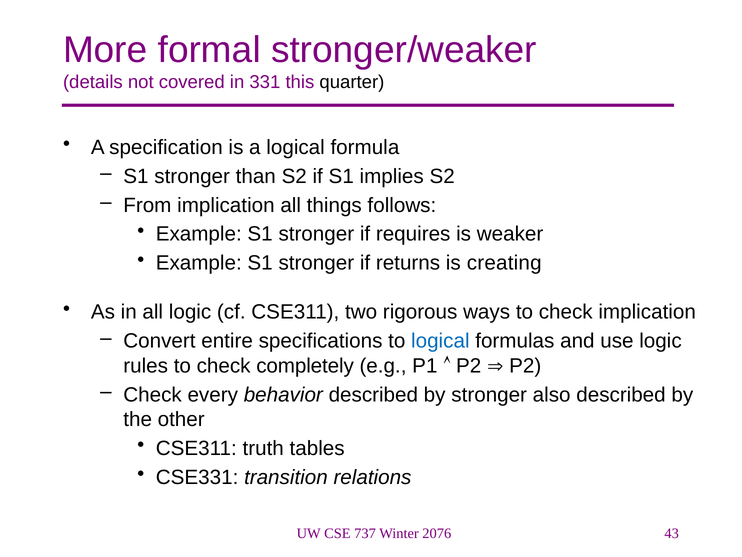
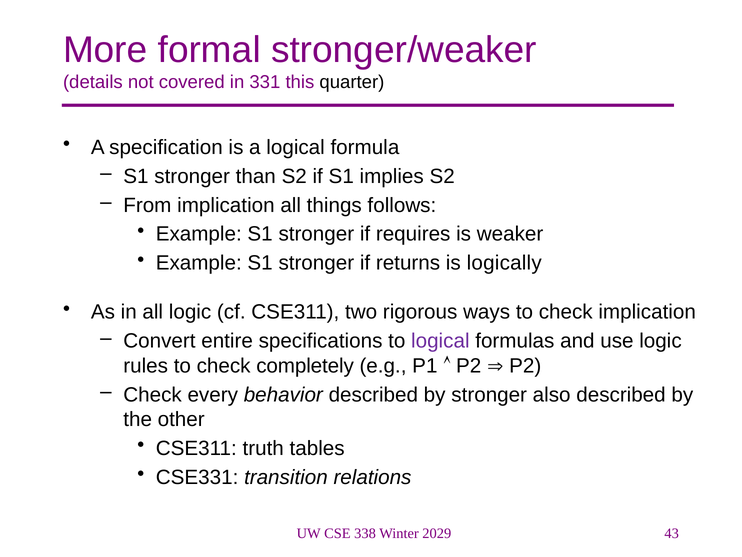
creating: creating -> logically
logical at (440, 341) colour: blue -> purple
737: 737 -> 338
2076: 2076 -> 2029
